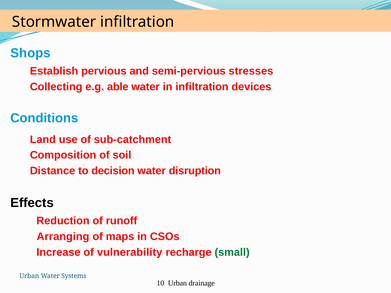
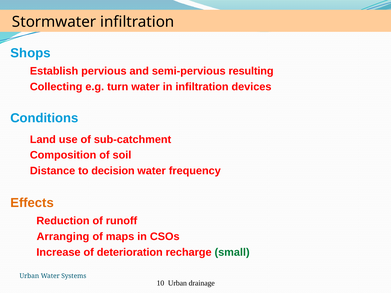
stresses: stresses -> resulting
able: able -> turn
disruption: disruption -> frequency
Effects colour: black -> orange
vulnerability: vulnerability -> deterioration
